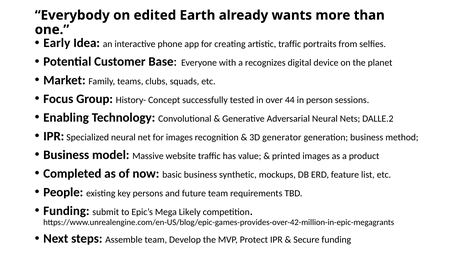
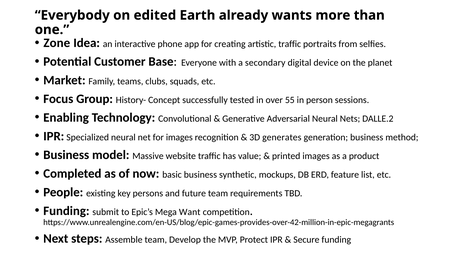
Early: Early -> Zone
recognizes: recognizes -> secondary
44: 44 -> 55
generator: generator -> generates
Likely: Likely -> Want
